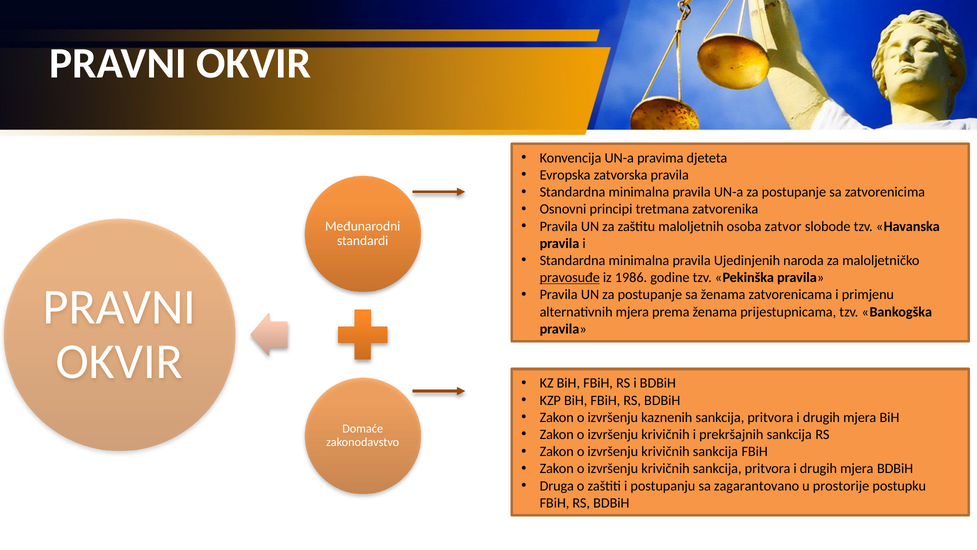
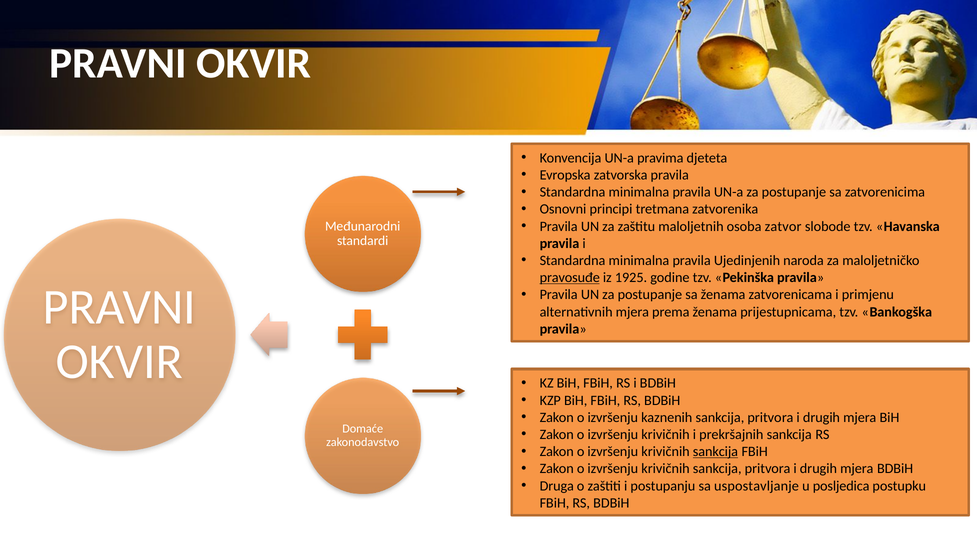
1986: 1986 -> 1925
sankcija at (715, 451) underline: none -> present
zagarantovano: zagarantovano -> uspostavljanje
prostorije: prostorije -> posljedica
